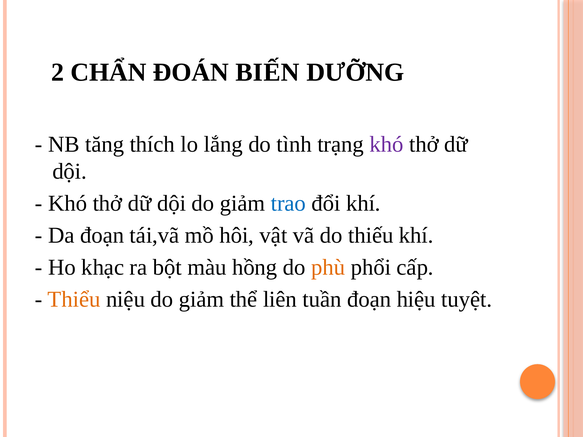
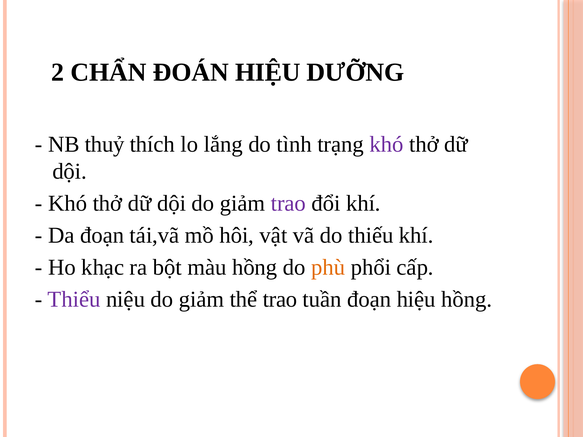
ĐOÁN BIẾN: BIẾN -> HIỆU
tăng: tăng -> thuỷ
trao at (288, 203) colour: blue -> purple
Thiểu colour: orange -> purple
thể liên: liên -> trao
hiệu tuyệt: tuyệt -> hồng
